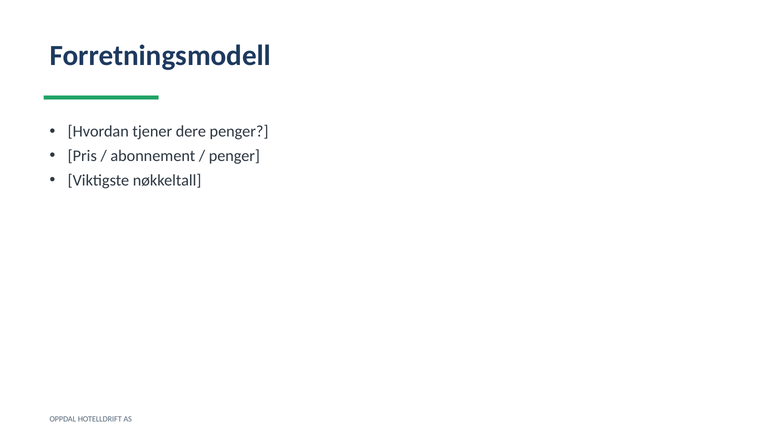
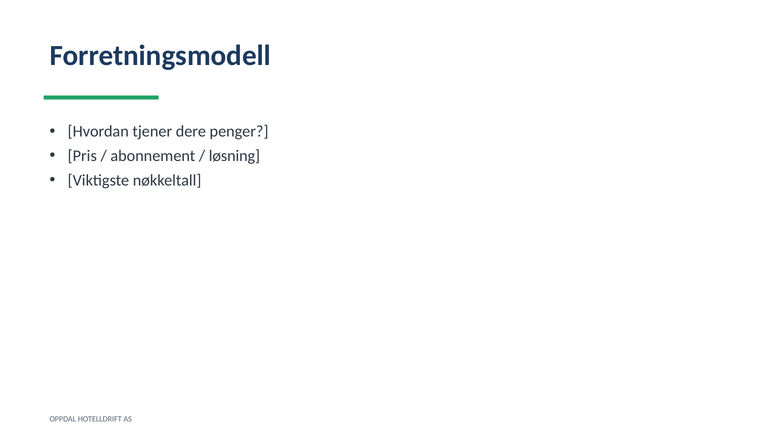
penger at (234, 156): penger -> løsning
